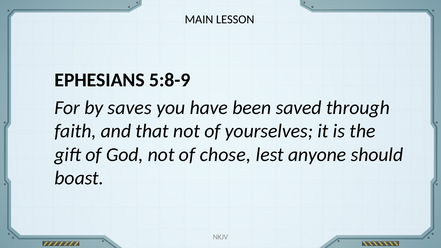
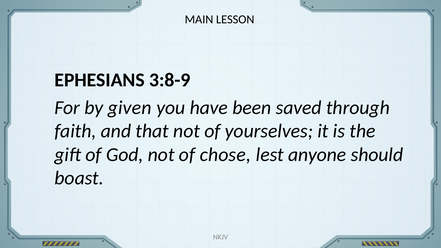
5:8-9: 5:8-9 -> 3:8-9
saves: saves -> given
